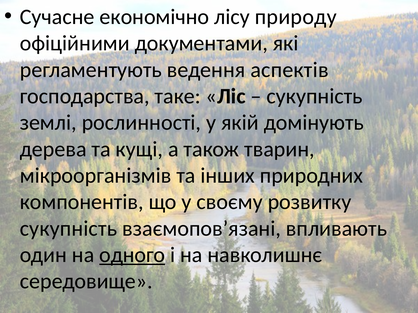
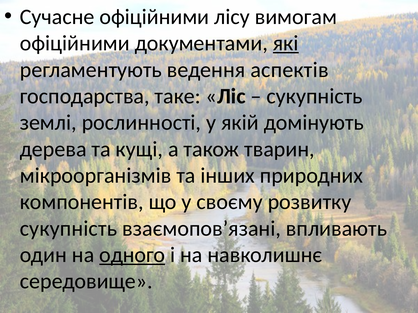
Сучасне економічно: економічно -> офіційними
природу: природу -> вимогам
які underline: none -> present
